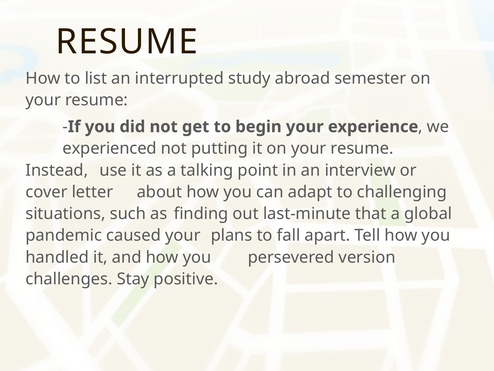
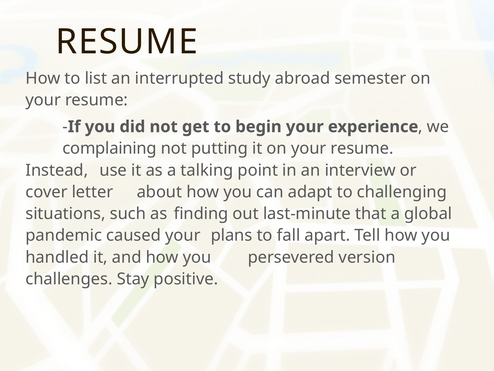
experienced: experienced -> complaining
